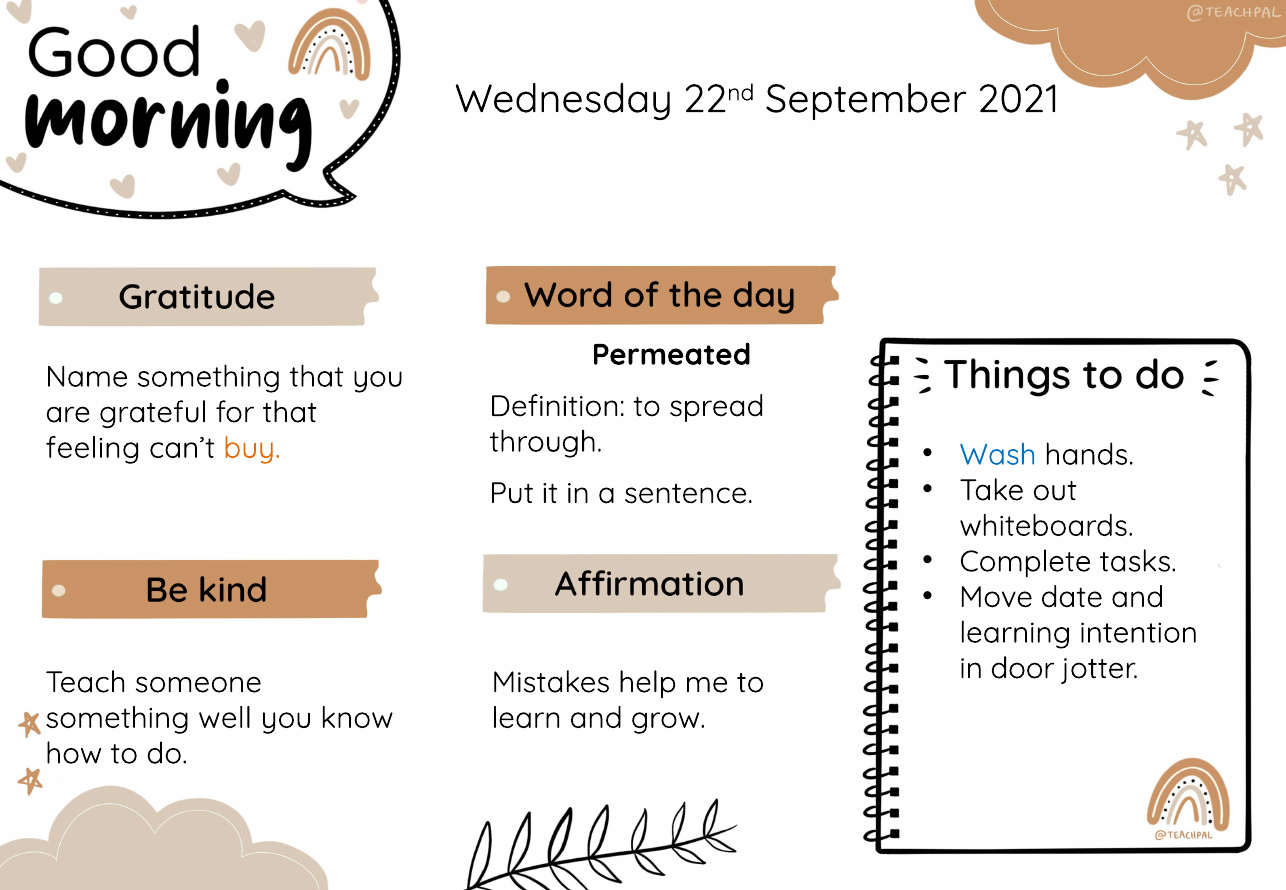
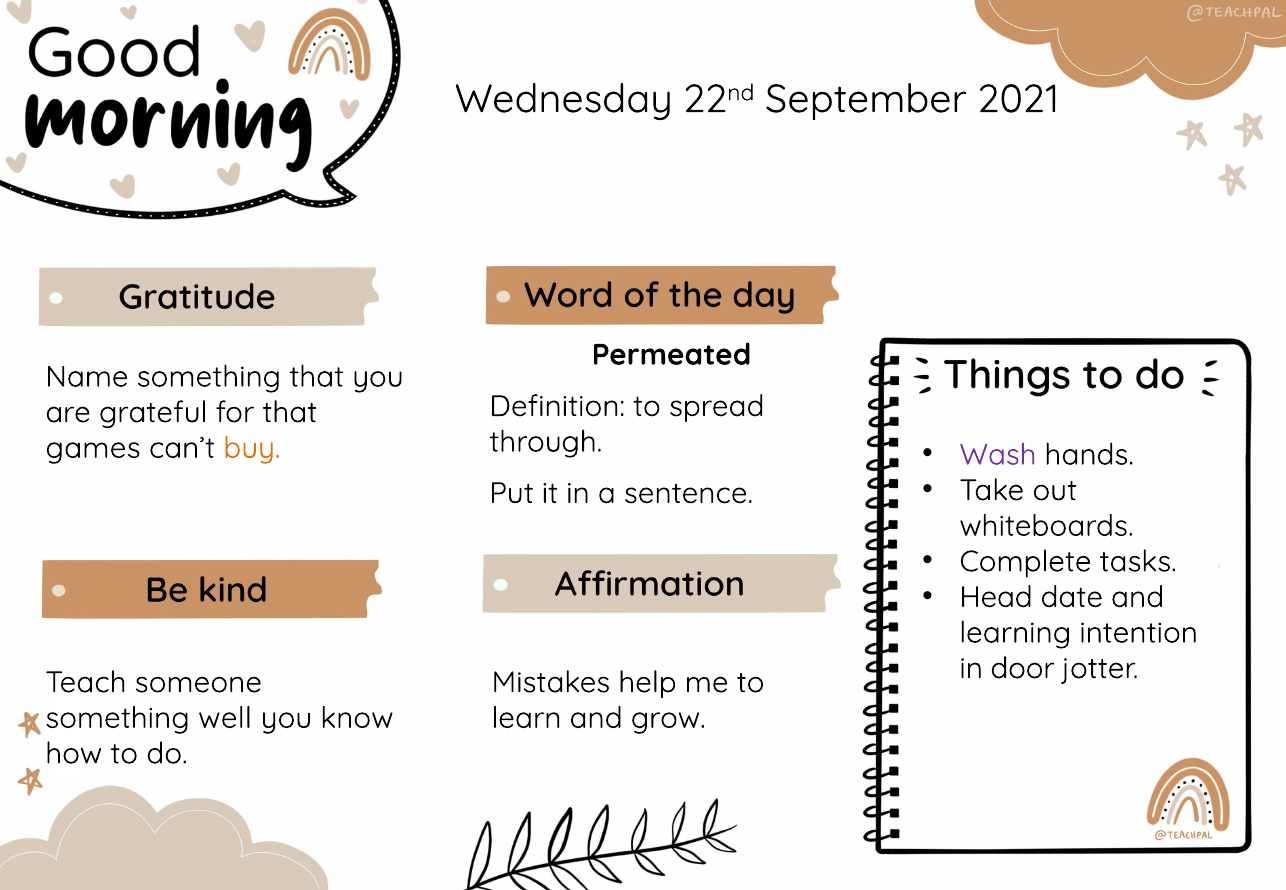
feeling: feeling -> games
Wash colour: blue -> purple
Move: Move -> Head
